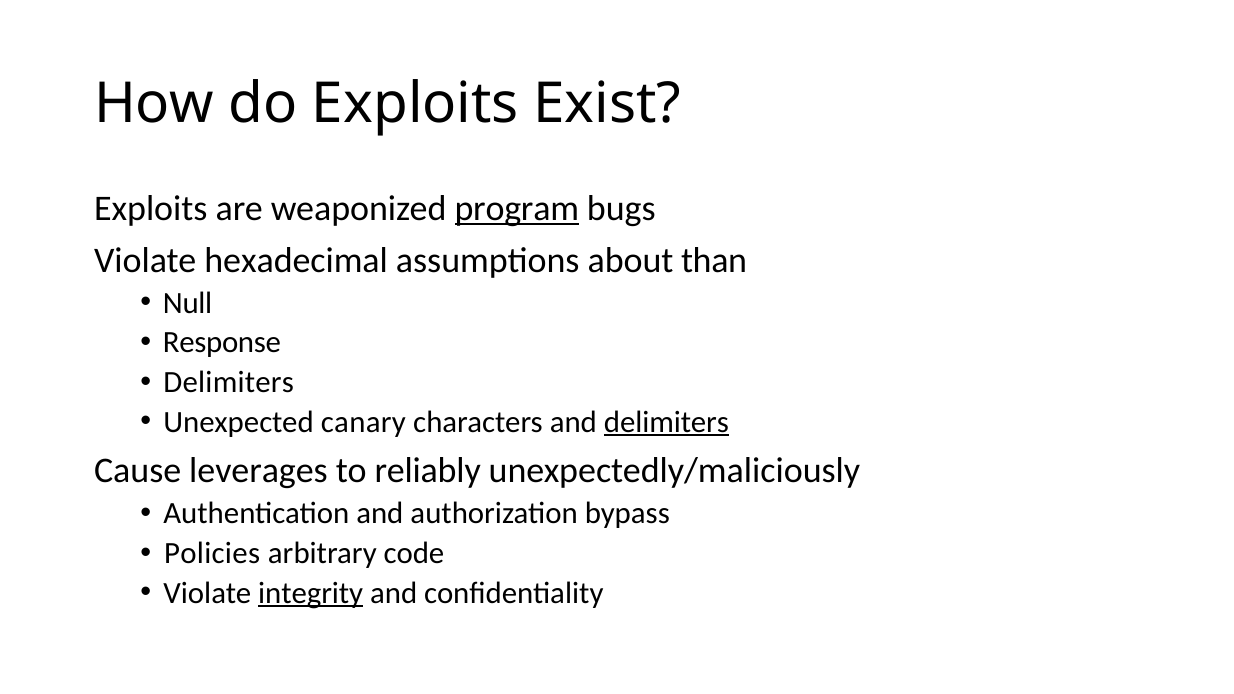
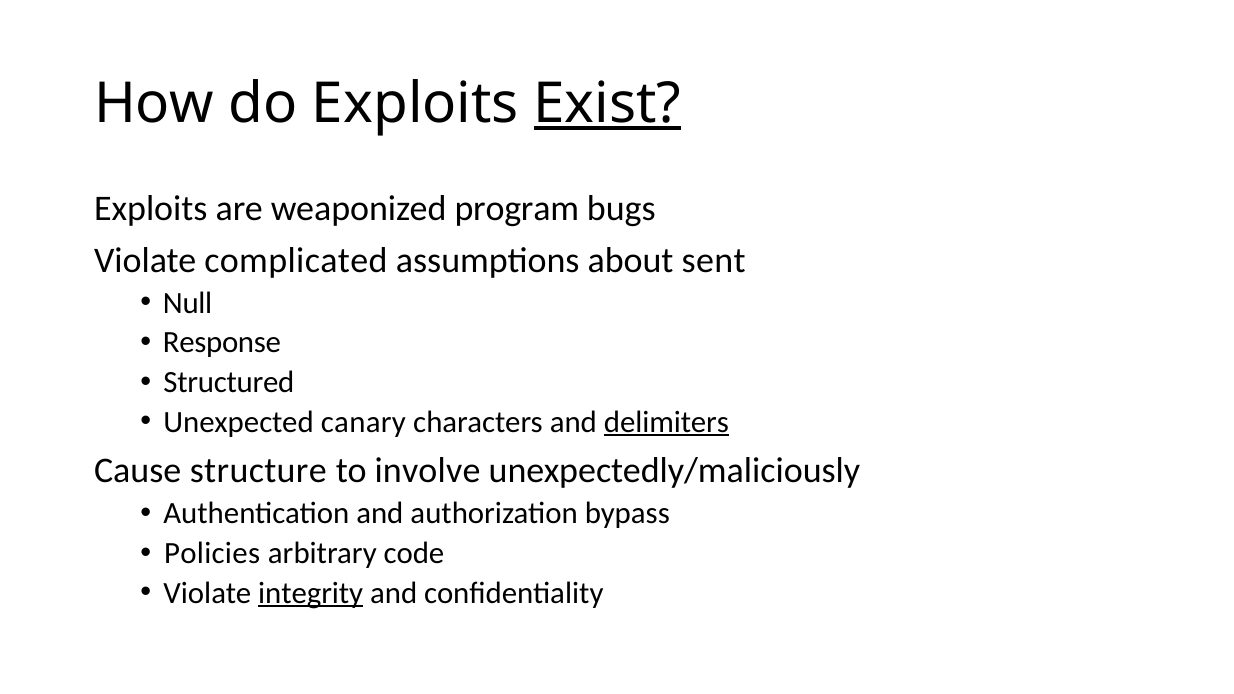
Exist underline: none -> present
program underline: present -> none
hexadecimal: hexadecimal -> complicated
than: than -> sent
Delimiters at (229, 382): Delimiters -> Structured
leverages: leverages -> structure
reliably: reliably -> involve
